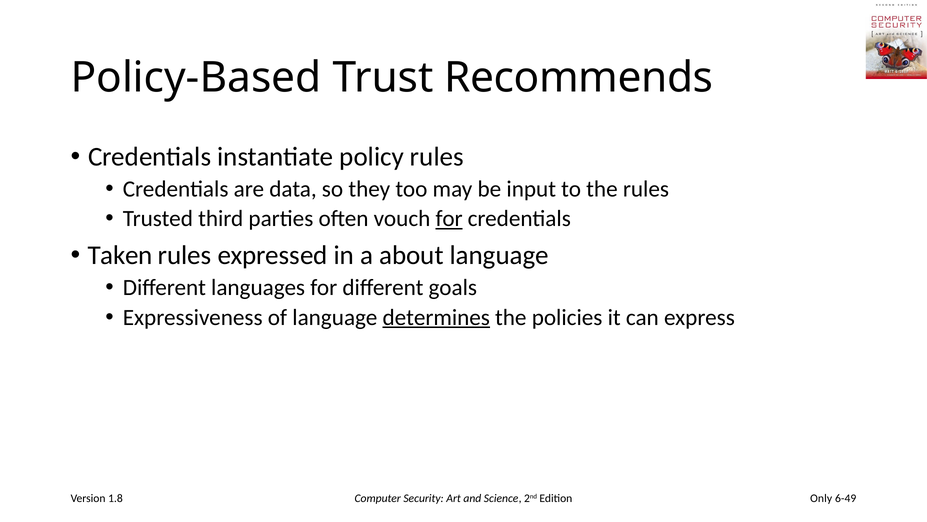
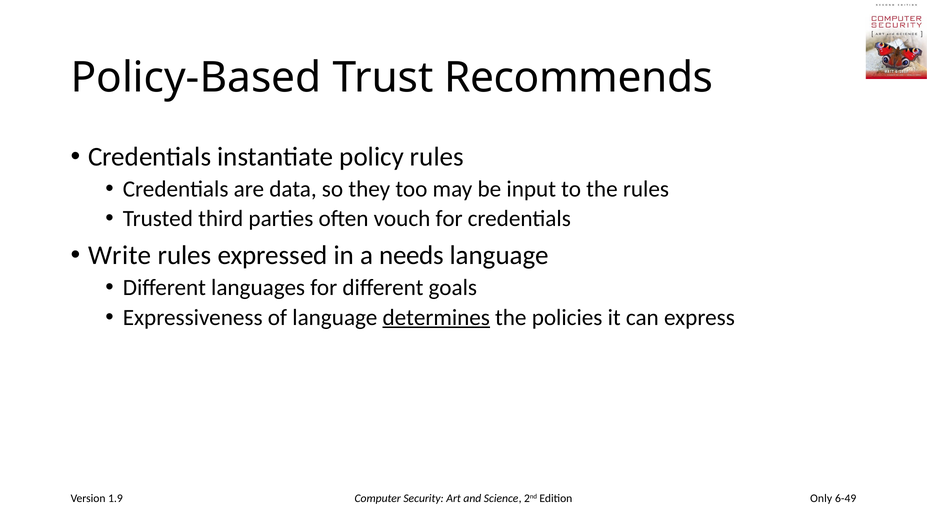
for at (449, 219) underline: present -> none
Taken: Taken -> Write
about: about -> needs
1.8: 1.8 -> 1.9
